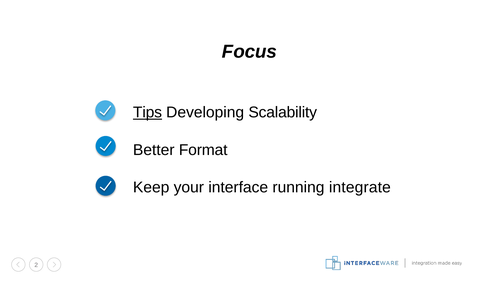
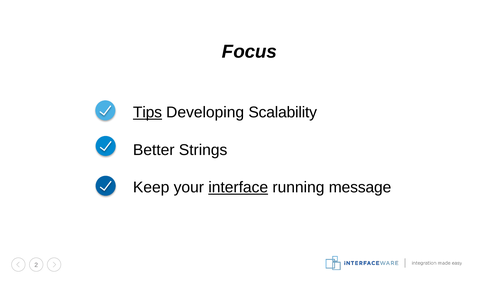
Format: Format -> Strings
interface underline: none -> present
integrate: integrate -> message
